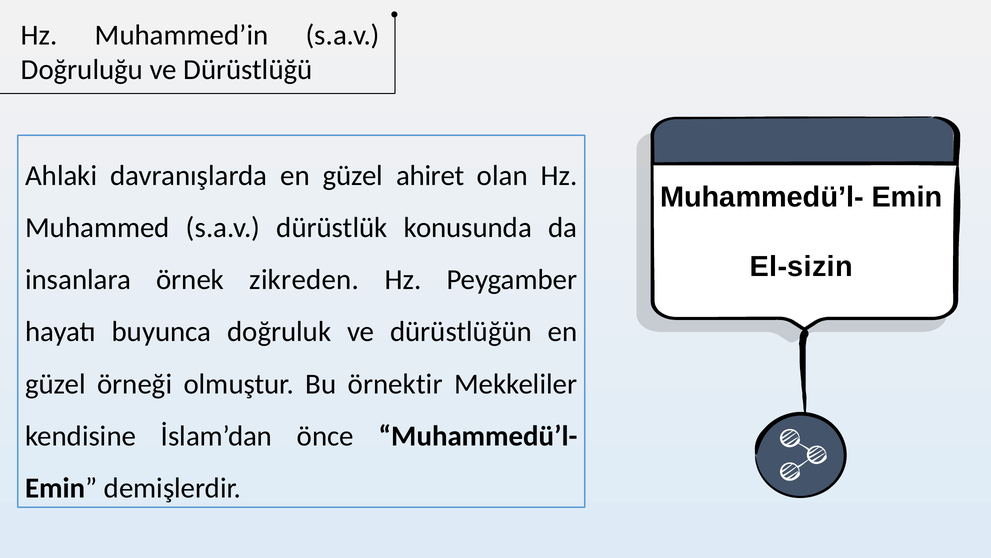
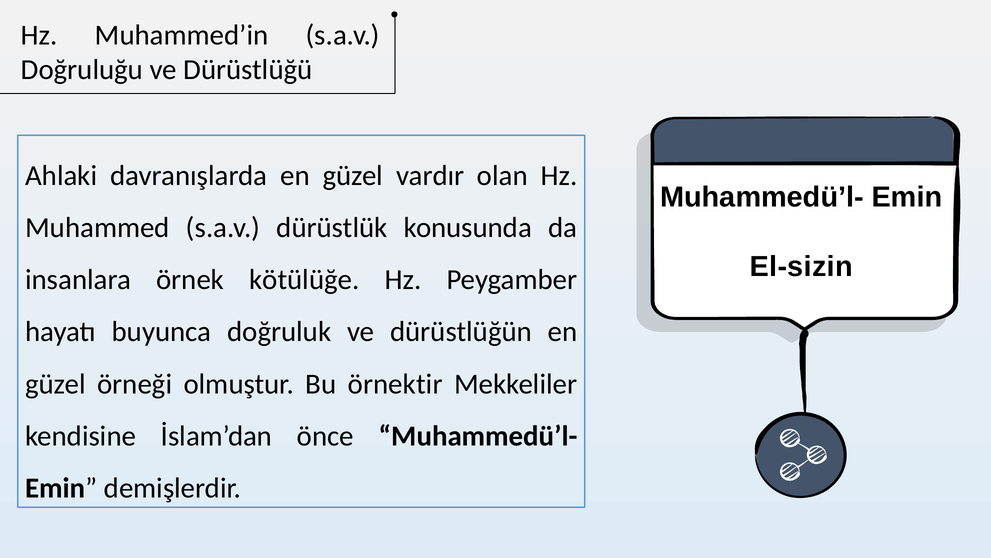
ahiret: ahiret -> vardır
zikreden: zikreden -> kötülüğe
